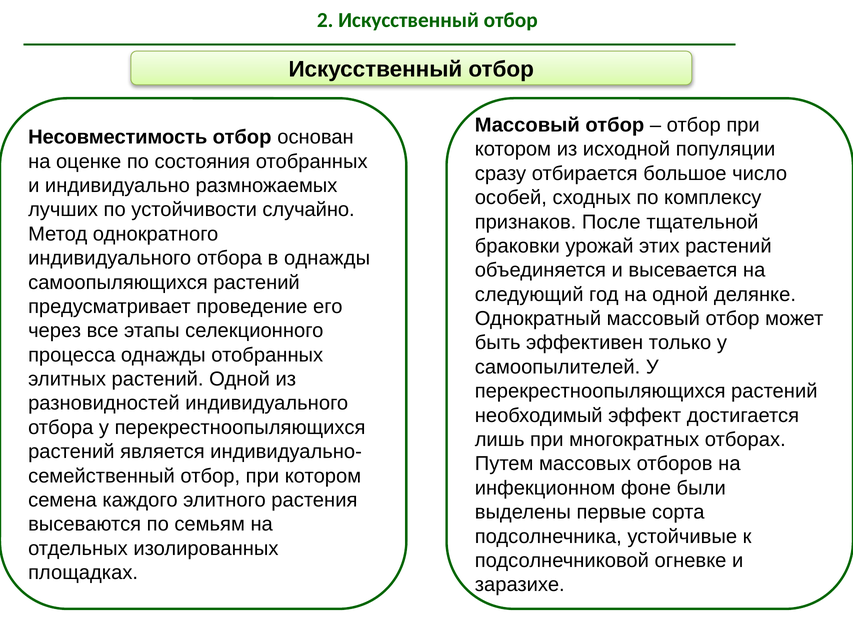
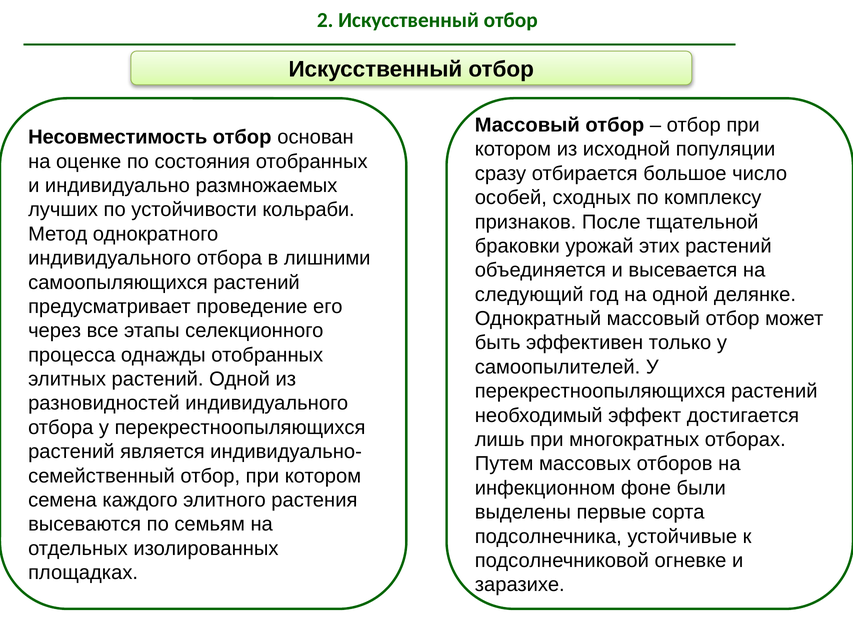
случайно: случайно -> кольраби
в однажды: однажды -> лишними
